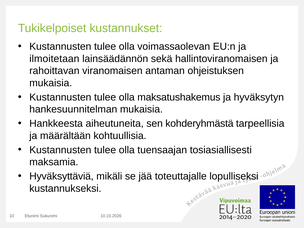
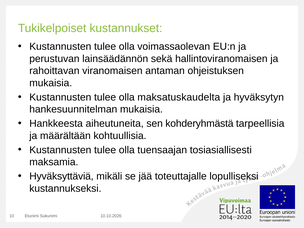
ilmoitetaan: ilmoitetaan -> perustuvan
maksatushakemus: maksatushakemus -> maksatuskaudelta
